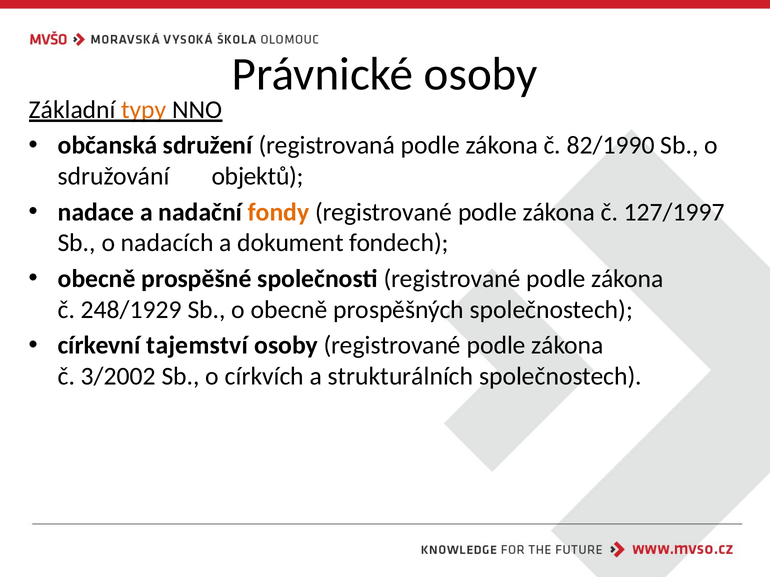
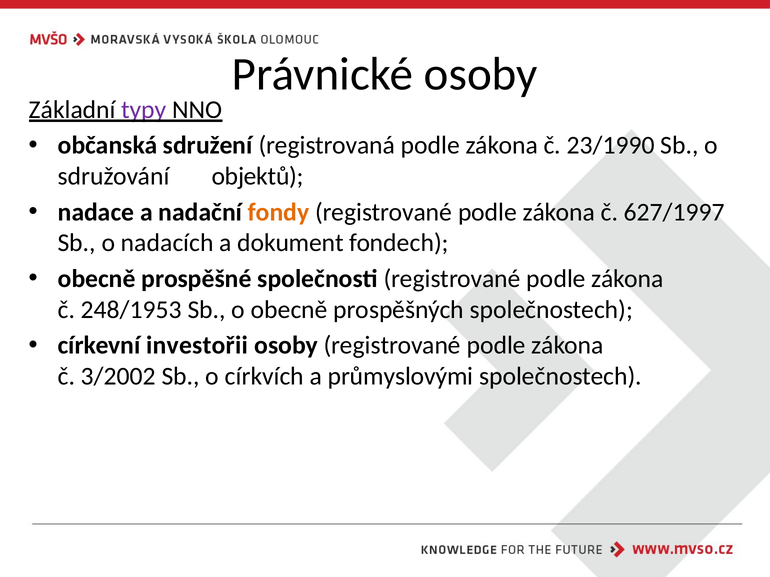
typy colour: orange -> purple
82/1990: 82/1990 -> 23/1990
127/1997: 127/1997 -> 627/1997
248/1929: 248/1929 -> 248/1953
tajemství: tajemství -> investořii
strukturálních: strukturálních -> průmyslovými
